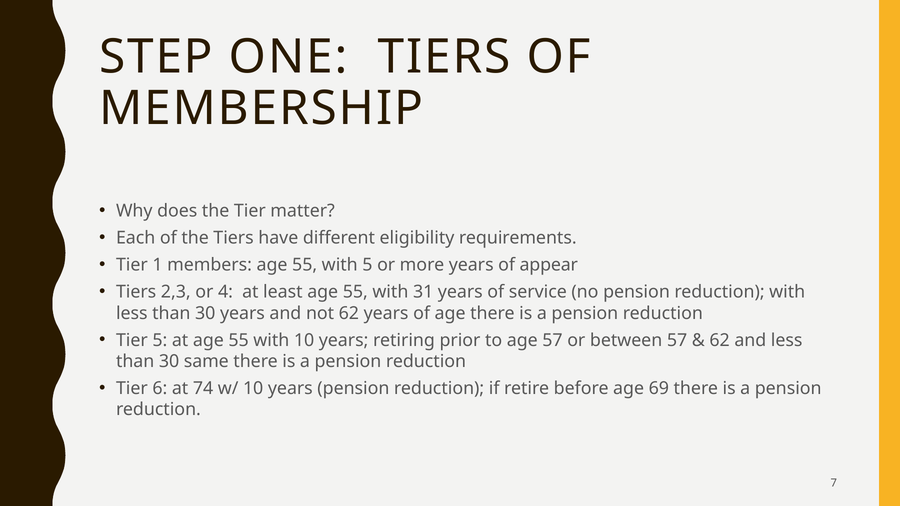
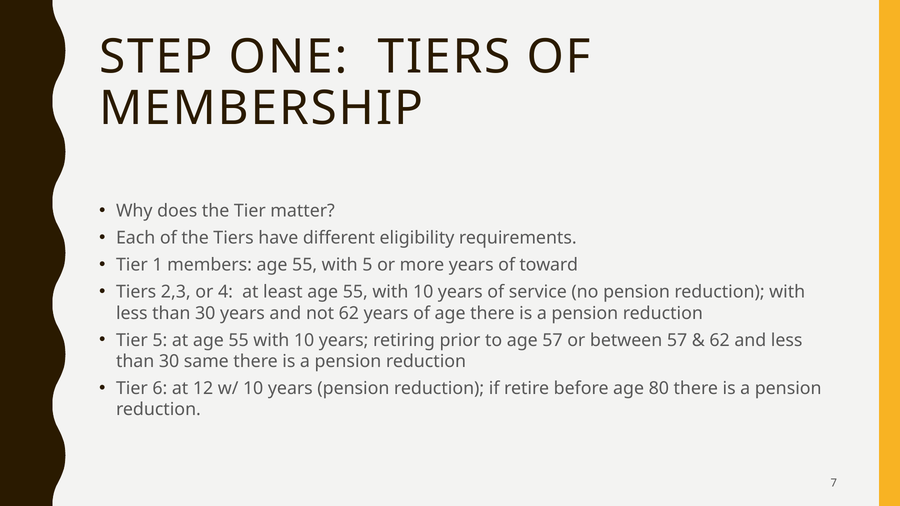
appear: appear -> toward
31 at (423, 292): 31 -> 10
74: 74 -> 12
69: 69 -> 80
